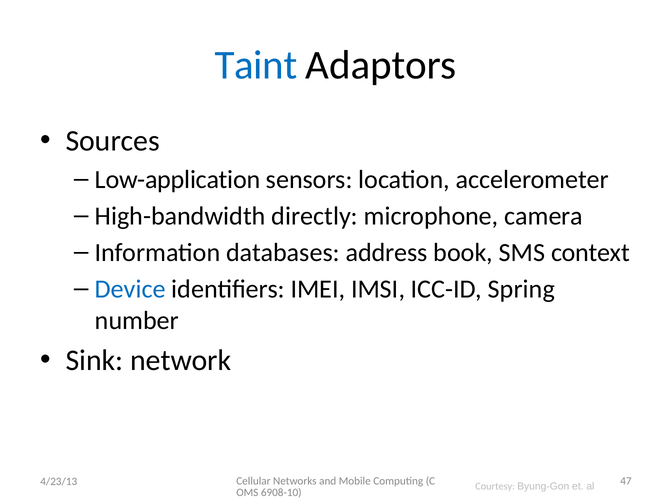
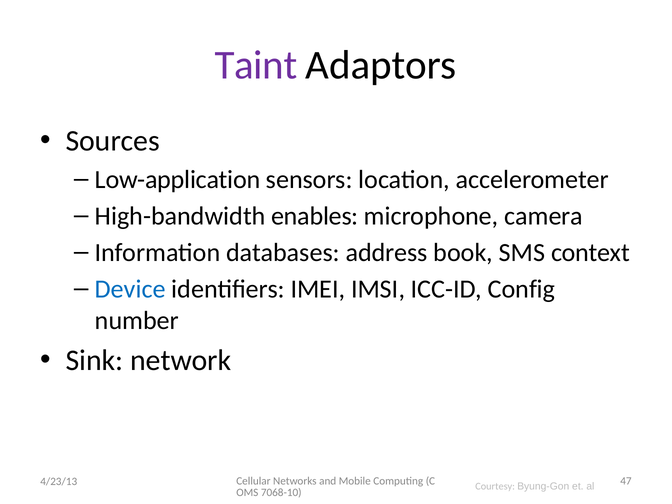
Taint colour: blue -> purple
directly: directly -> enables
Spring: Spring -> Config
6908-10: 6908-10 -> 7068-10
